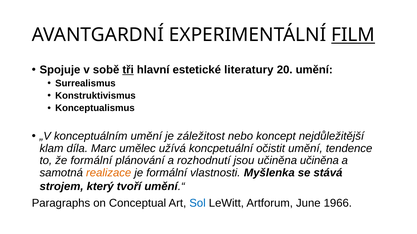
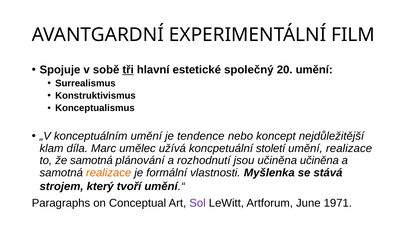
FILM underline: present -> none
literatury: literatury -> společný
záležitost: záležitost -> tendence
očistit: očistit -> století
umění tendence: tendence -> realizace
že formální: formální -> samotná
Sol colour: blue -> purple
1966: 1966 -> 1971
